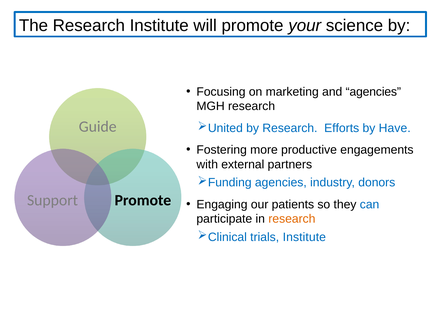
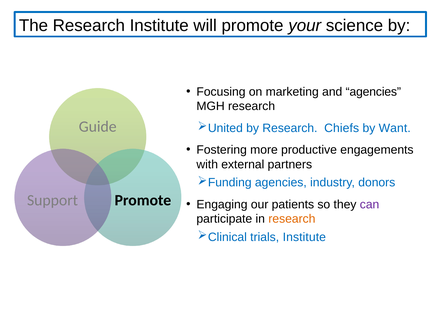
Efforts: Efforts -> Chiefs
Have: Have -> Want
can colour: blue -> purple
